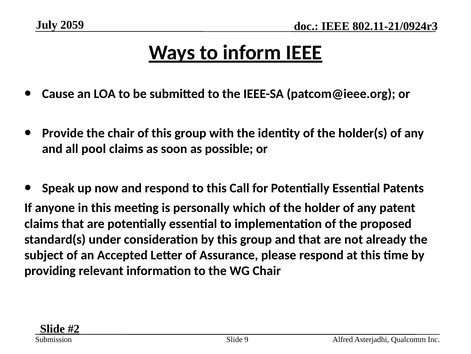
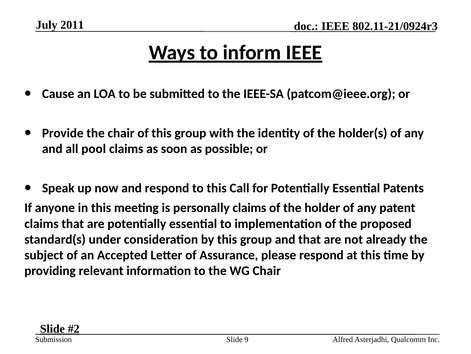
2059: 2059 -> 2011
personally which: which -> claims
